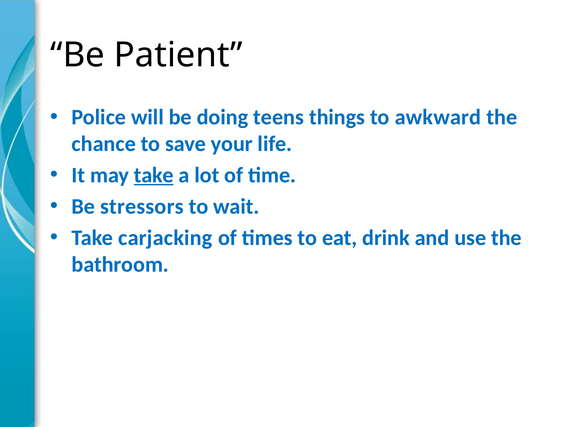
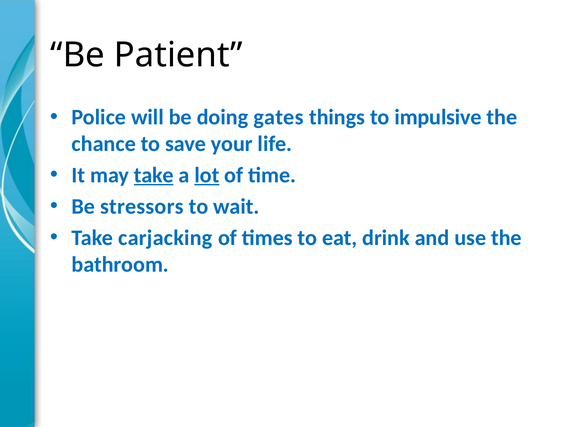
teens: teens -> gates
awkward: awkward -> impulsive
lot underline: none -> present
